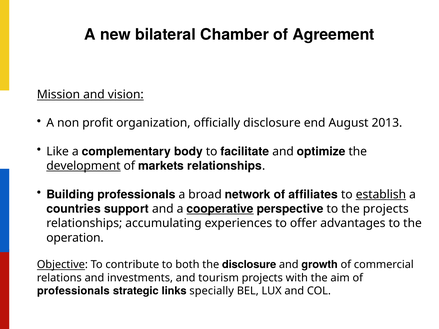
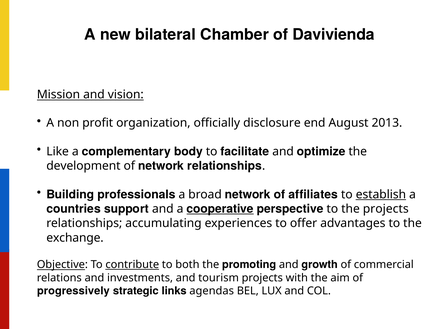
Agreement: Agreement -> Davivienda
development underline: present -> none
of markets: markets -> network
operation: operation -> exchange
contribute underline: none -> present
the disclosure: disclosure -> promoting
professionals at (73, 291): professionals -> progressively
specially: specially -> agendas
